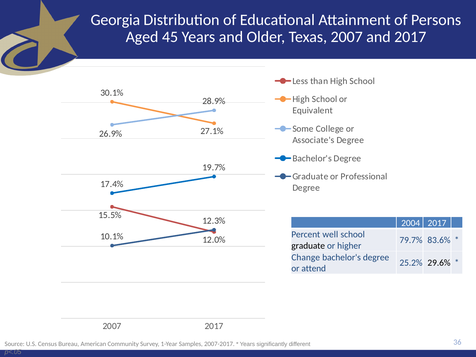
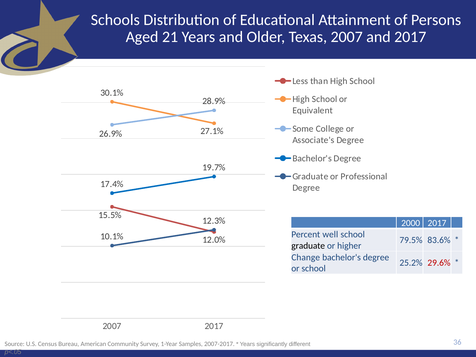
Georgia: Georgia -> Schools
45: 45 -> 21
2004: 2004 -> 2000
79.7%: 79.7% -> 79.5%
29.6% colour: black -> red
or attend: attend -> school
